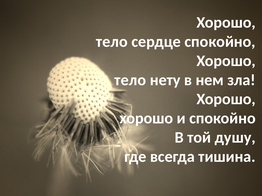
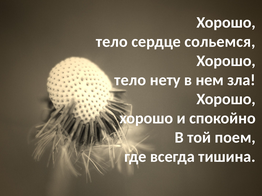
сердце спокойно: спокойно -> сольемся
душу: душу -> поем
